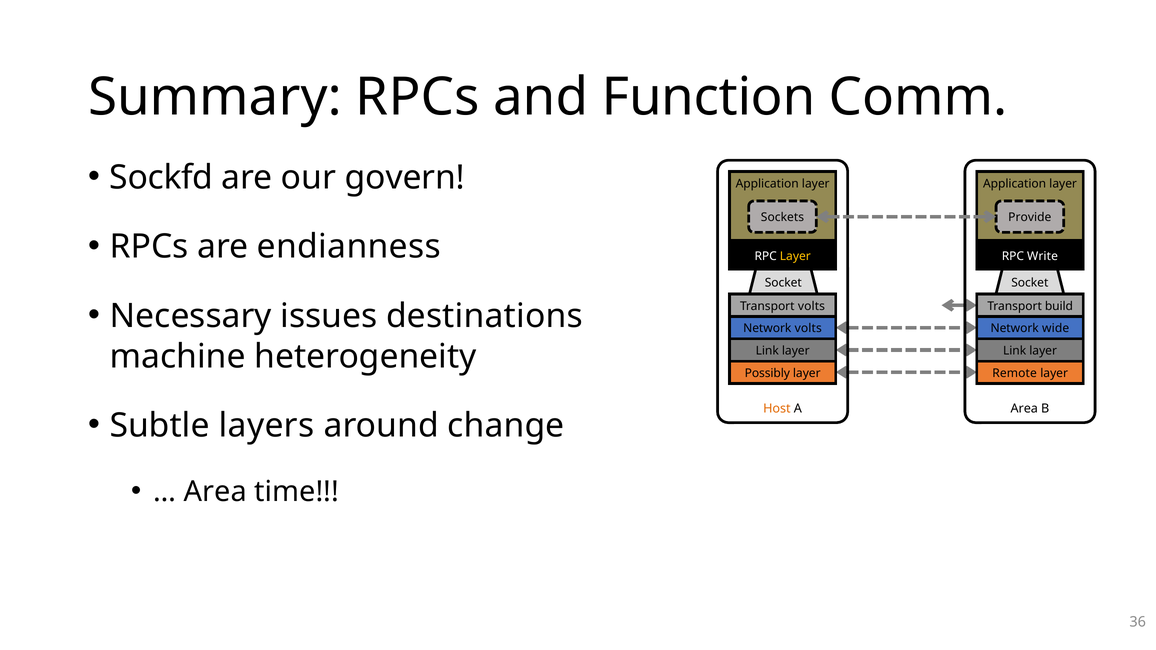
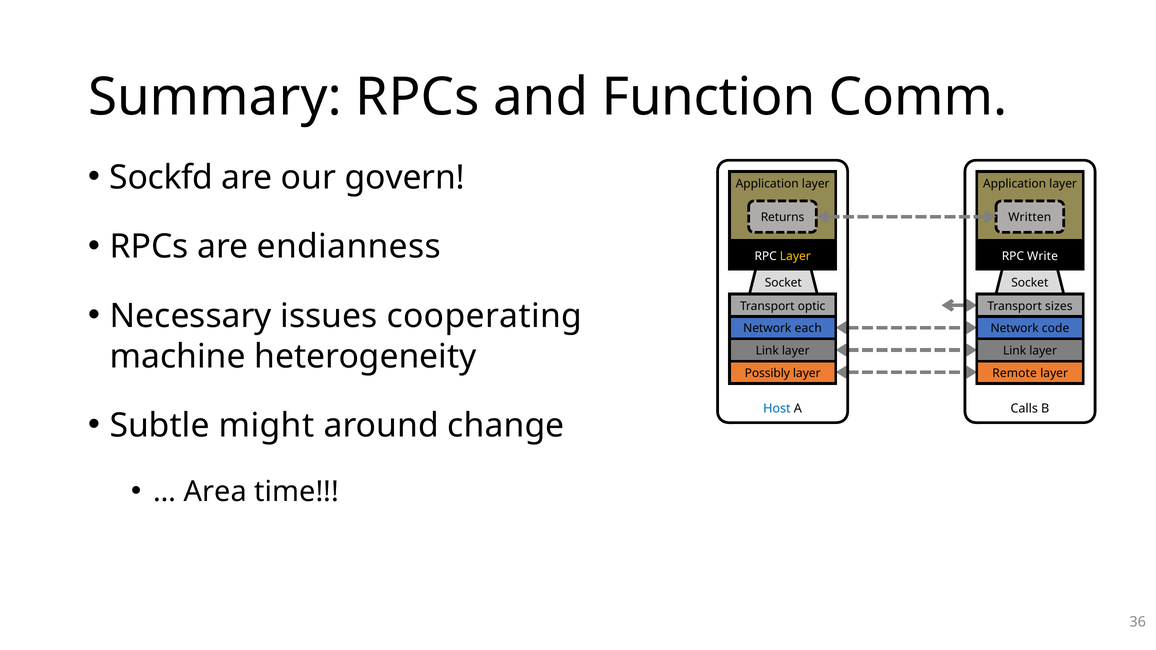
Sockets: Sockets -> Returns
Provide: Provide -> Written
destinations: destinations -> cooperating
Transport volts: volts -> optic
build: build -> sizes
Network volts: volts -> each
wide: wide -> code
Host colour: orange -> blue
Area at (1024, 409): Area -> Calls
layers: layers -> might
